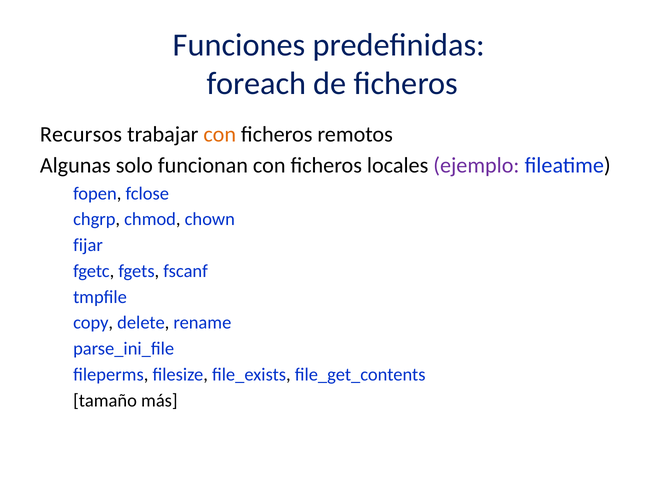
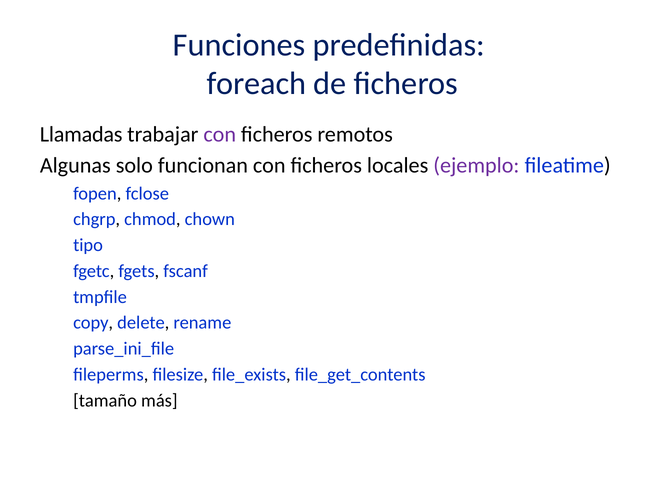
Recursos: Recursos -> Llamadas
con at (220, 135) colour: orange -> purple
fijar: fijar -> tipo
